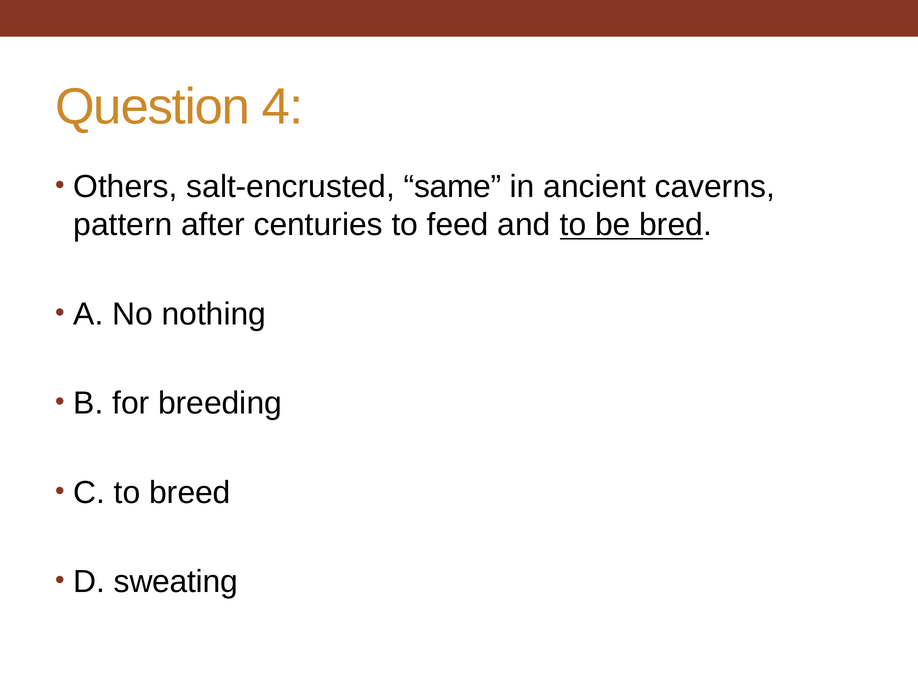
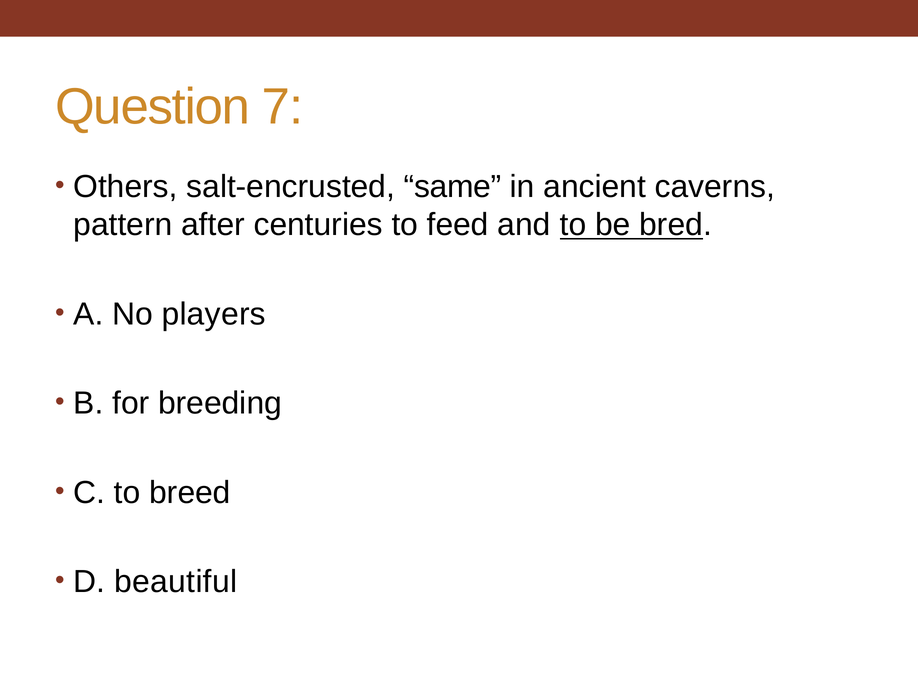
4: 4 -> 7
nothing: nothing -> players
sweating: sweating -> beautiful
